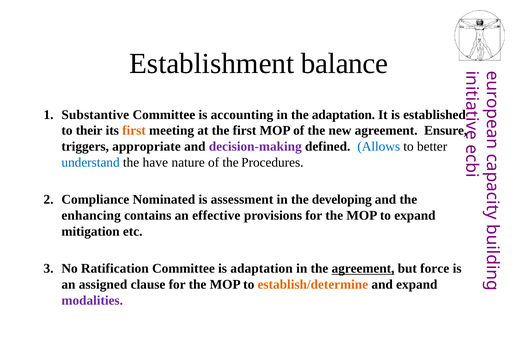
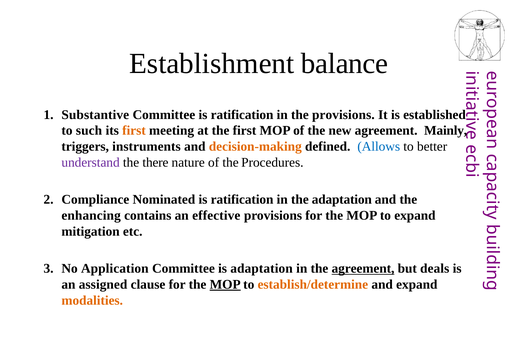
Committee is accounting: accounting -> ratification
the adaptation: adaptation -> provisions
their: their -> such
Ensure: Ensure -> Mainly
appropriate: appropriate -> instruments
decision-making colour: purple -> orange
understand colour: blue -> purple
have: have -> there
assessment at (242, 200): assessment -> ratification
the developing: developing -> adaptation
Ratification: Ratification -> Application
force: force -> deals
MOP at (225, 284) underline: none -> present
modalities colour: purple -> orange
